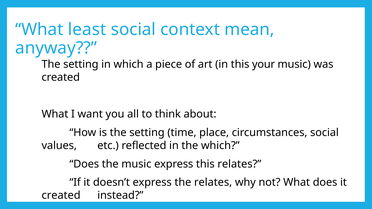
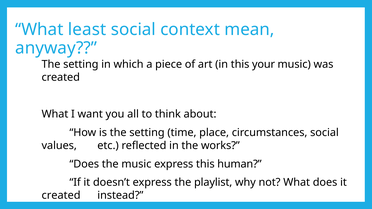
the which: which -> works
this relates: relates -> human
the relates: relates -> playlist
